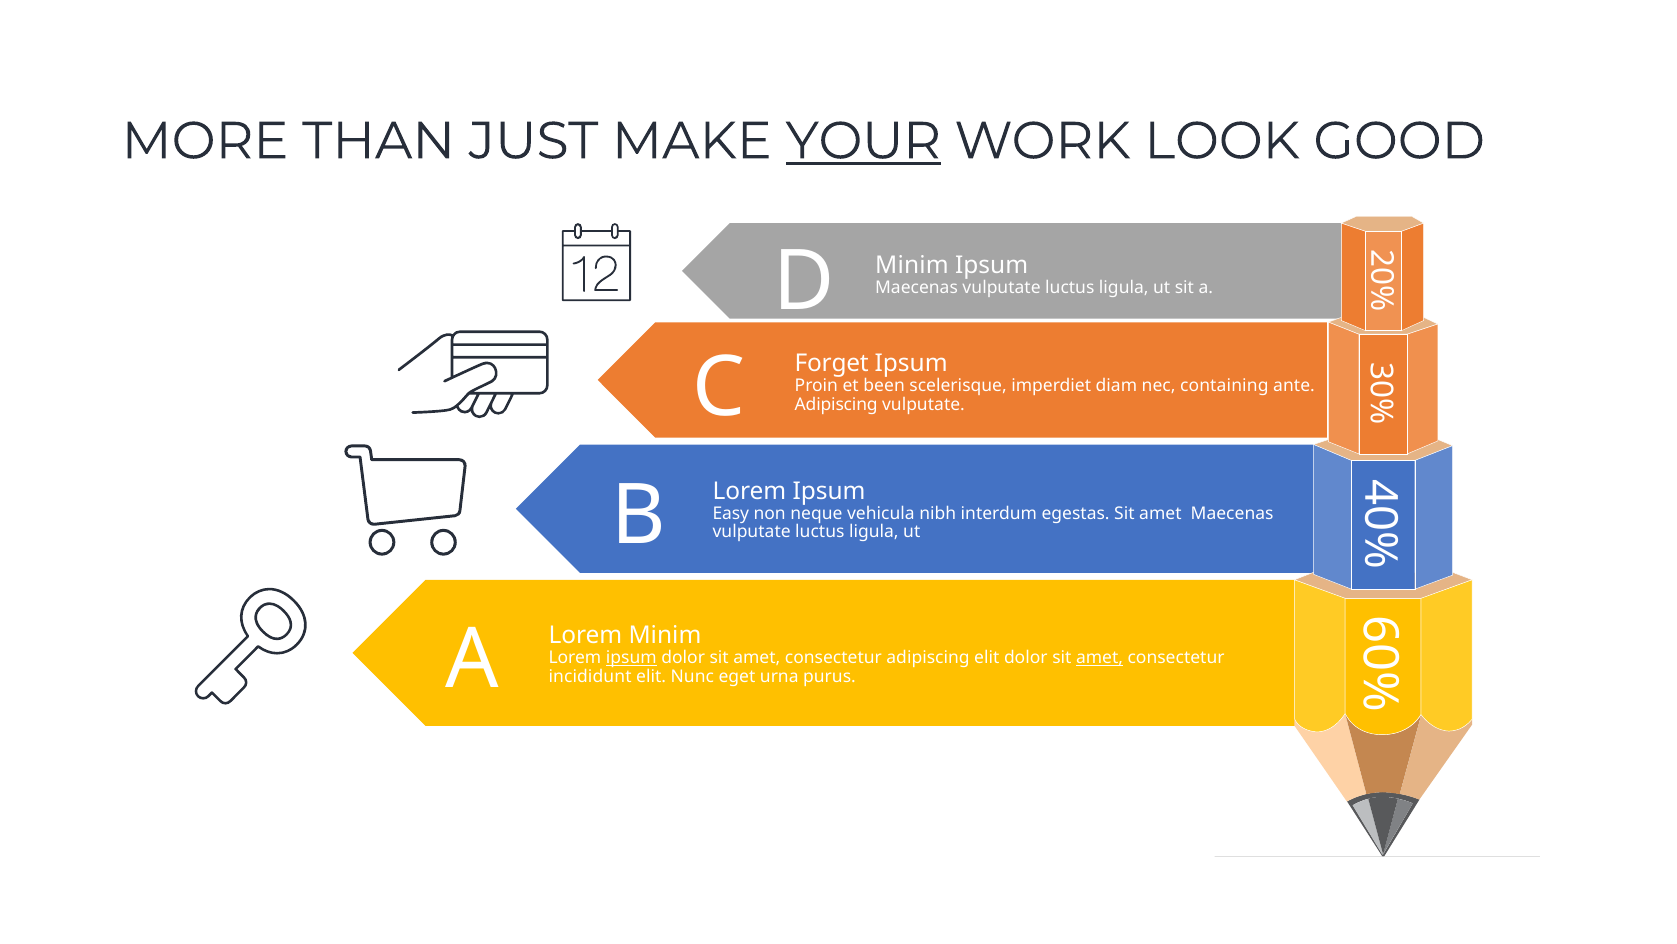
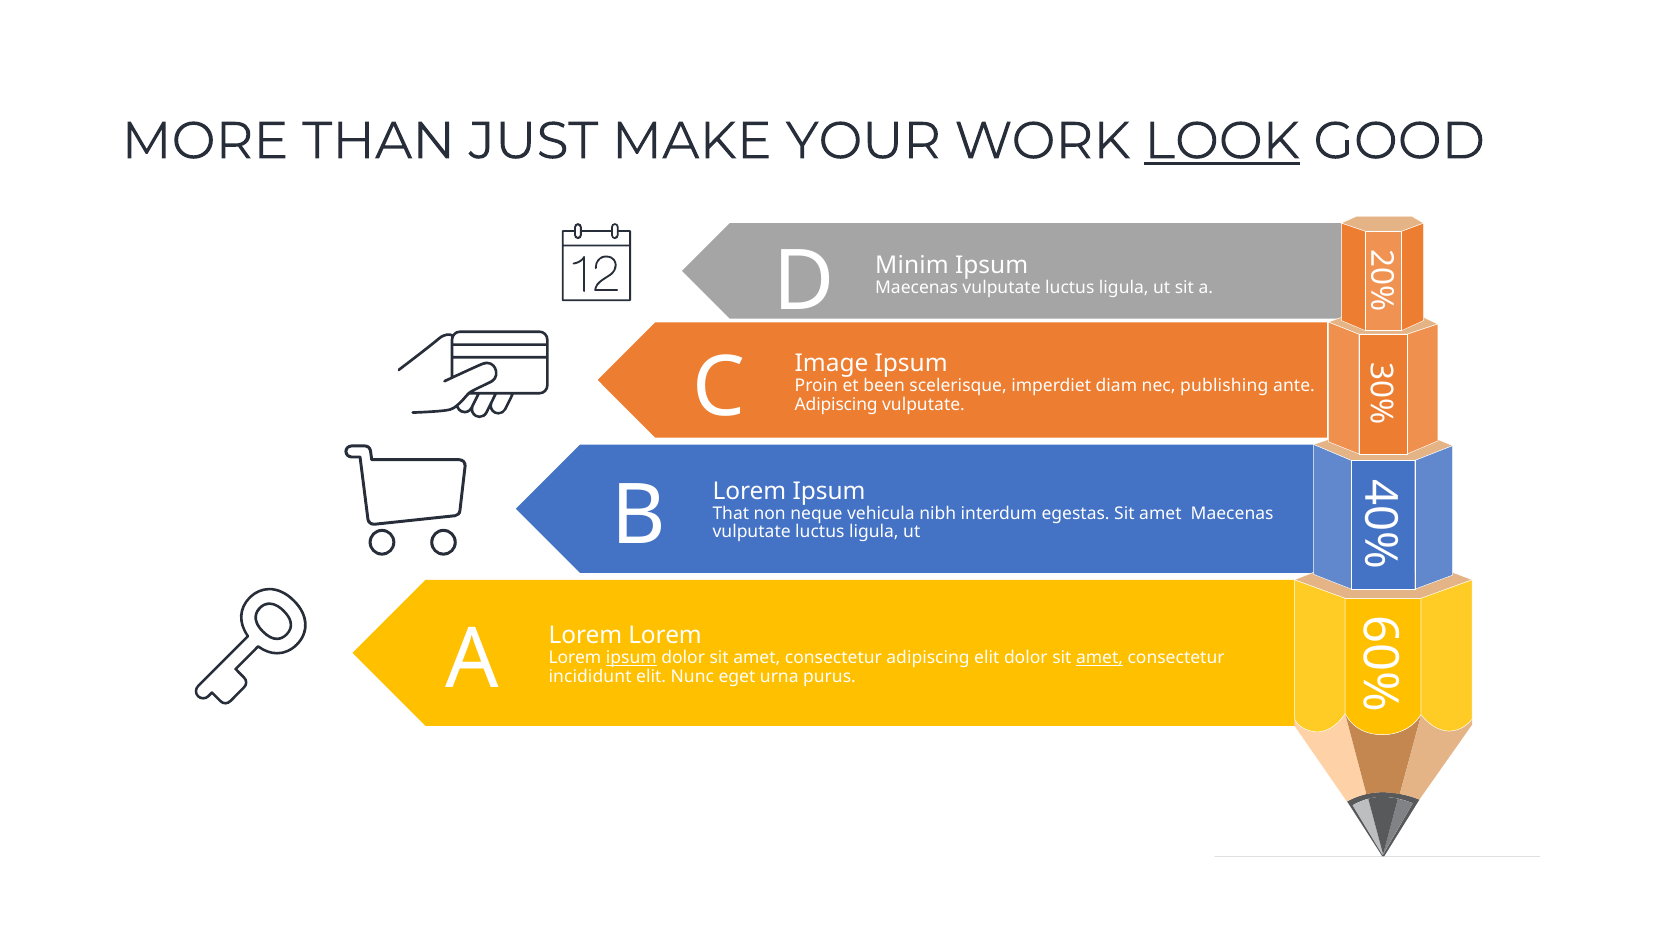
YOUR underline: present -> none
LOOK underline: none -> present
Forget: Forget -> Image
containing: containing -> publishing
Easy: Easy -> That
A Lorem Minim: Minim -> Lorem
